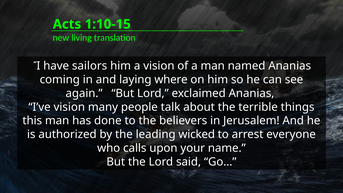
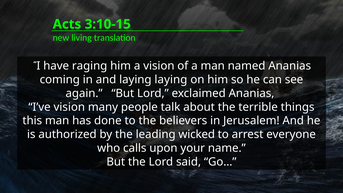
1:10-15: 1:10-15 -> 3:10-15
sailors: sailors -> raging
laying where: where -> laying
